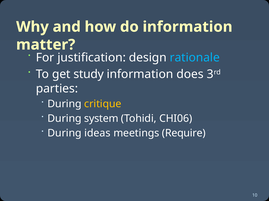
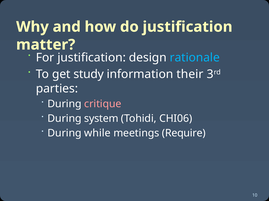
do information: information -> justification
does: does -> their
critique colour: yellow -> pink
ideas: ideas -> while
